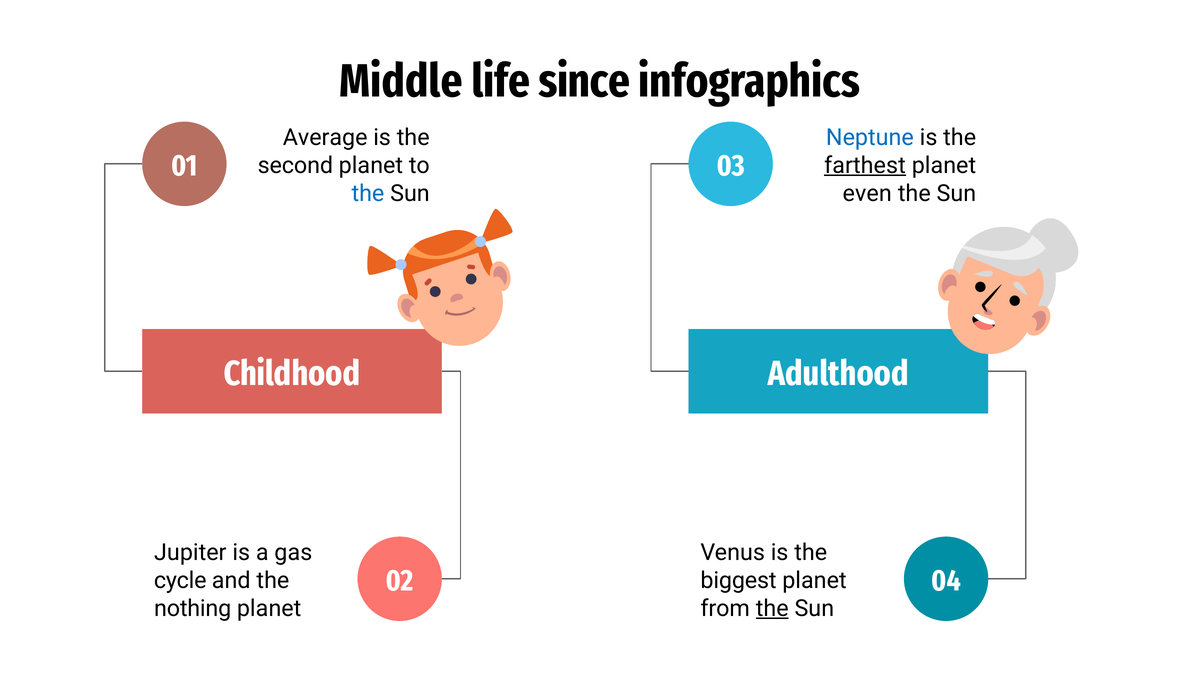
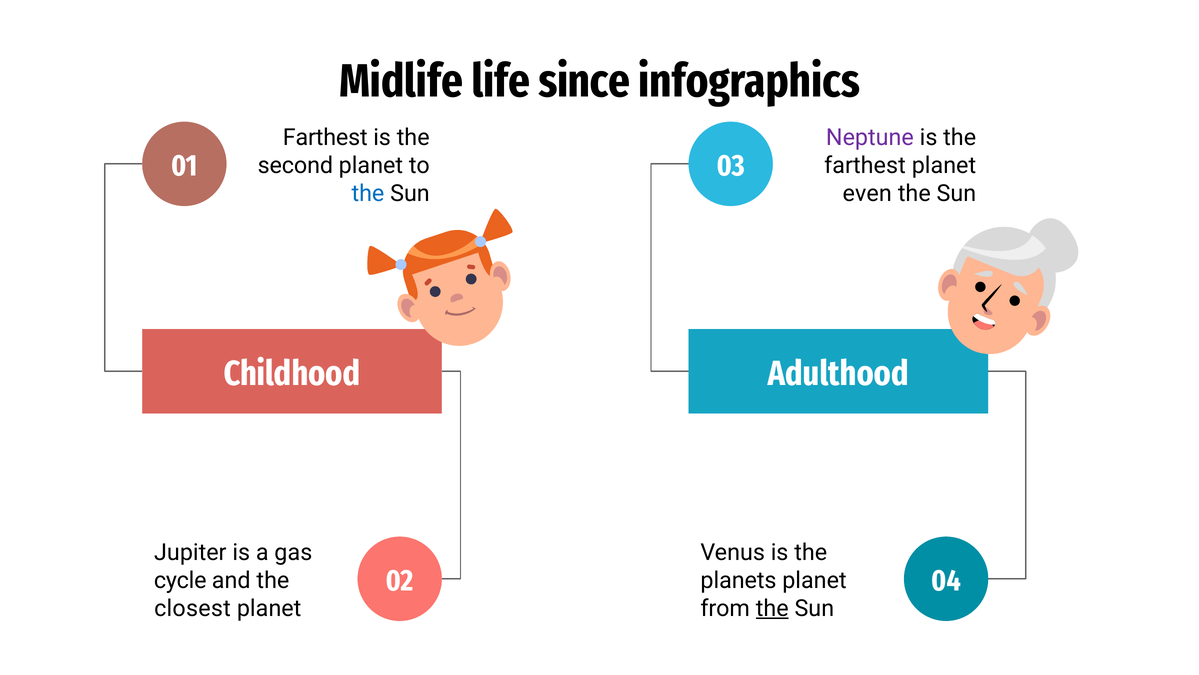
Middle: Middle -> Midlife
Average at (325, 137): Average -> Farthest
Neptune colour: blue -> purple
farthest at (865, 165) underline: present -> none
biggest: biggest -> planets
nothing: nothing -> closest
